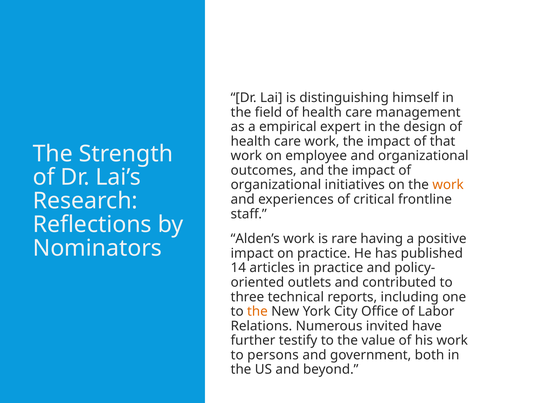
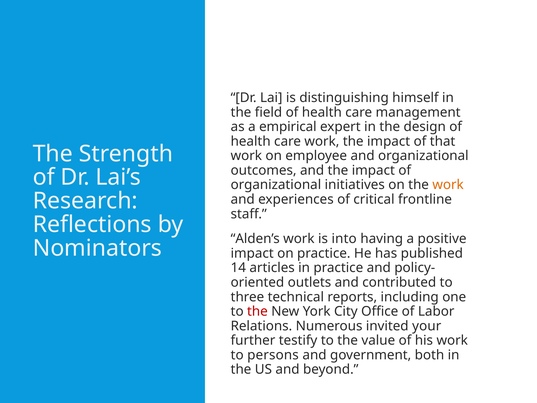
rare: rare -> into
the at (257, 311) colour: orange -> red
have: have -> your
